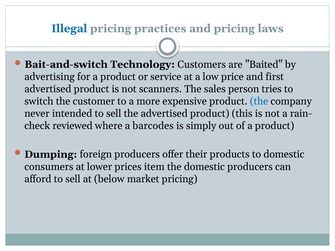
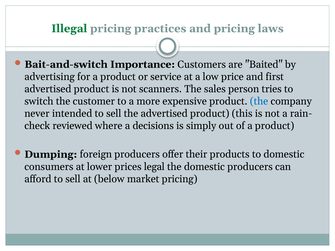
Illegal colour: blue -> green
Technology: Technology -> Importance
barcodes: barcodes -> decisions
item: item -> legal
